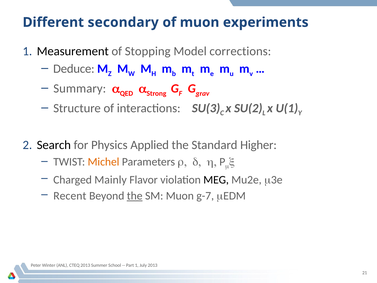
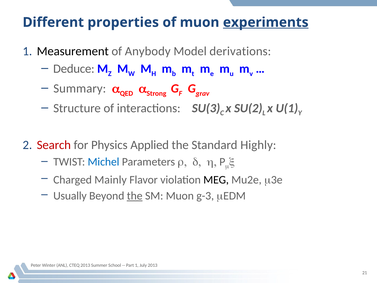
secondary: secondary -> properties
experiments underline: none -> present
Stopping: Stopping -> Anybody
corrections: corrections -> derivations
Search colour: black -> red
Higher: Higher -> Highly
Michel colour: orange -> blue
Recent: Recent -> Usually
g-7: g-7 -> g-3
